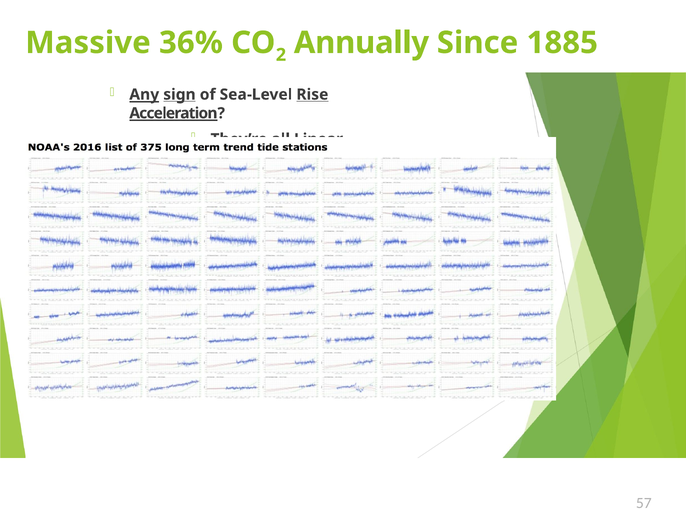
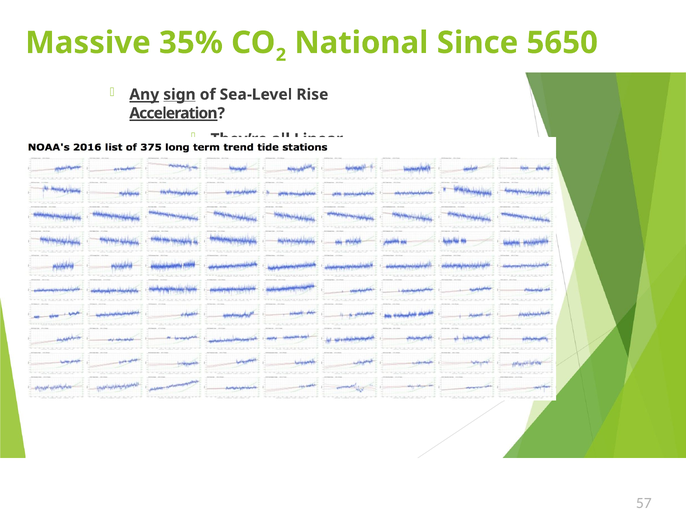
36%: 36% -> 35%
Annually: Annually -> National
1885: 1885 -> 5650
Rise underline: present -> none
